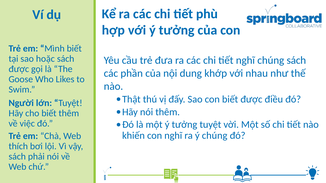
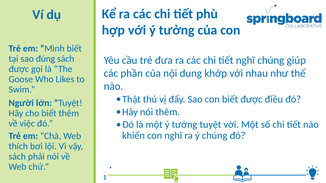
hoặc: hoặc -> đúng
chúng sách: sách -> giúp
